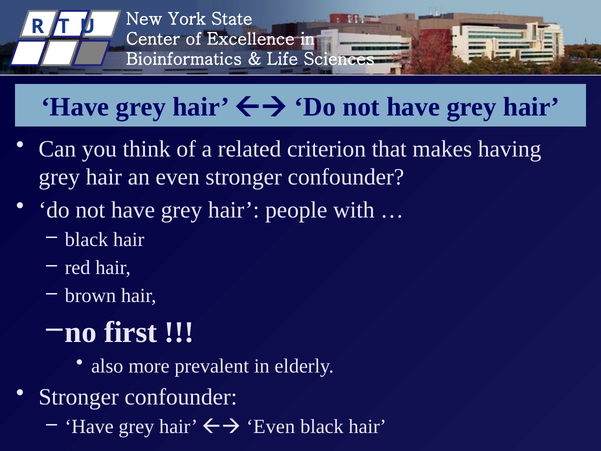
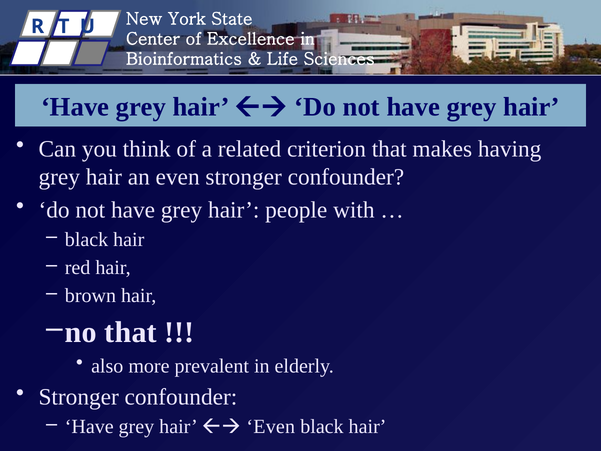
no first: first -> that
